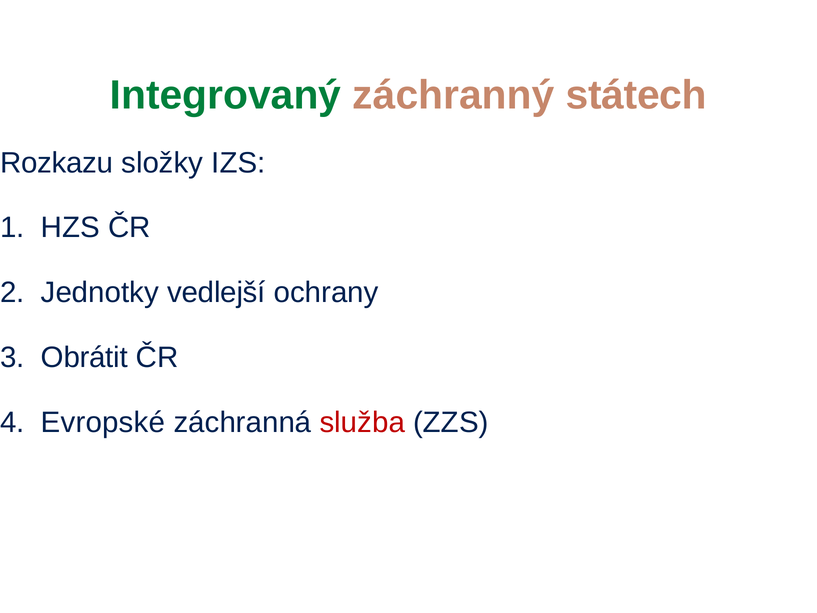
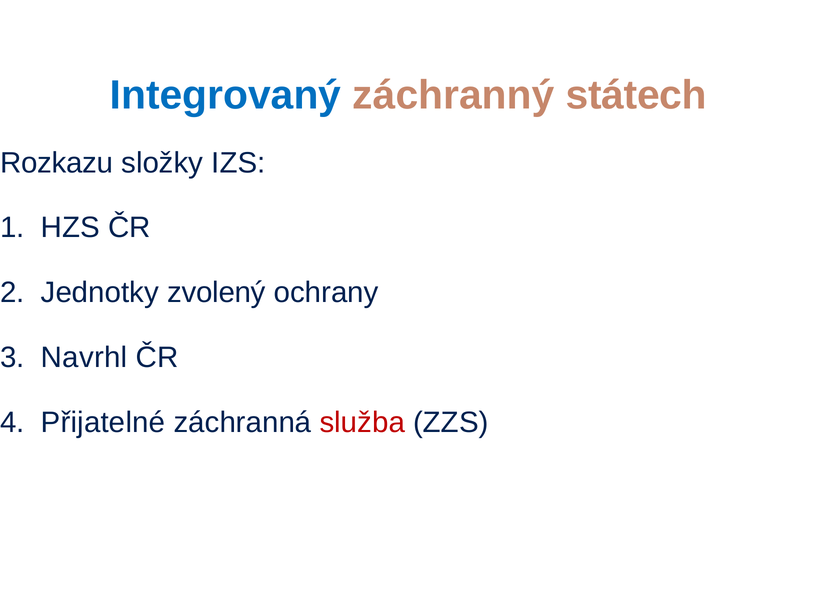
Integrovaný colour: green -> blue
vedlejší: vedlejší -> zvolený
Obrátit: Obrátit -> Navrhl
Evropské: Evropské -> Přijatelné
